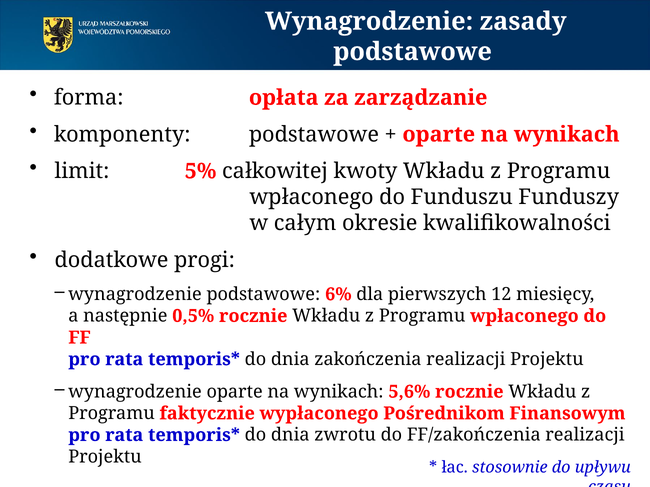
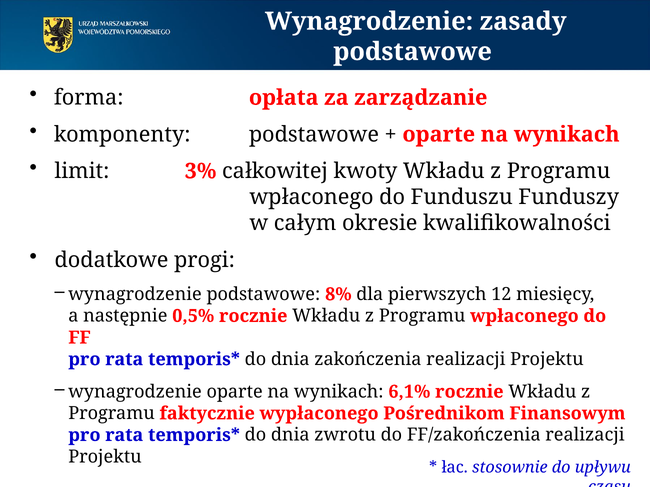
5%: 5% -> 3%
6%: 6% -> 8%
5,6%: 5,6% -> 6,1%
